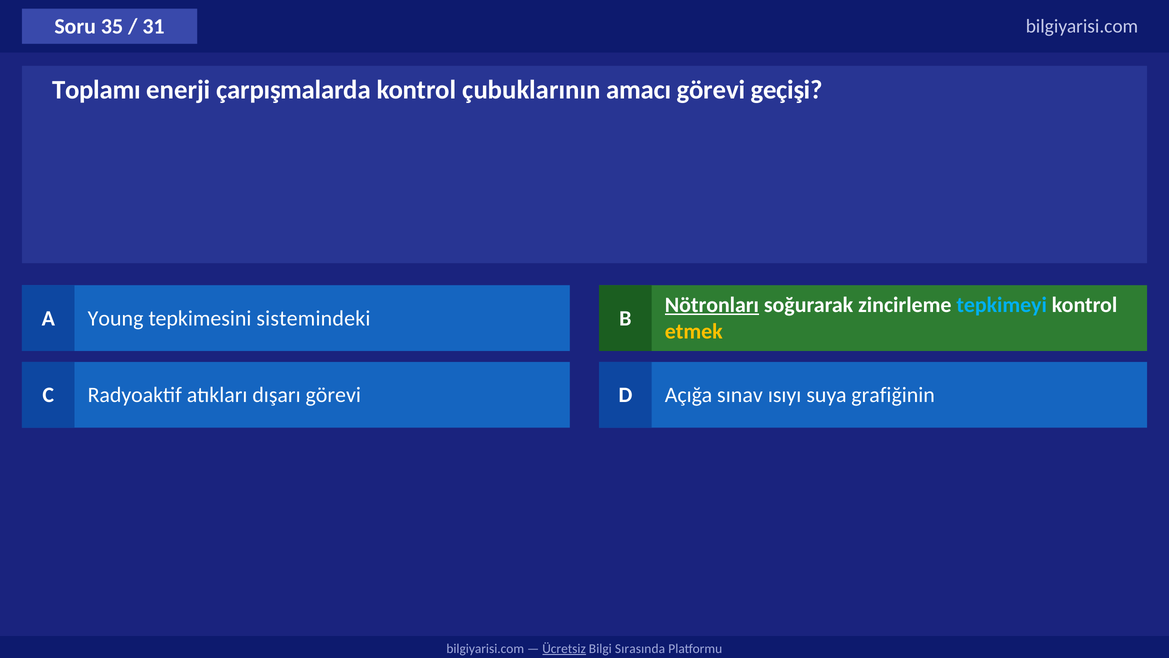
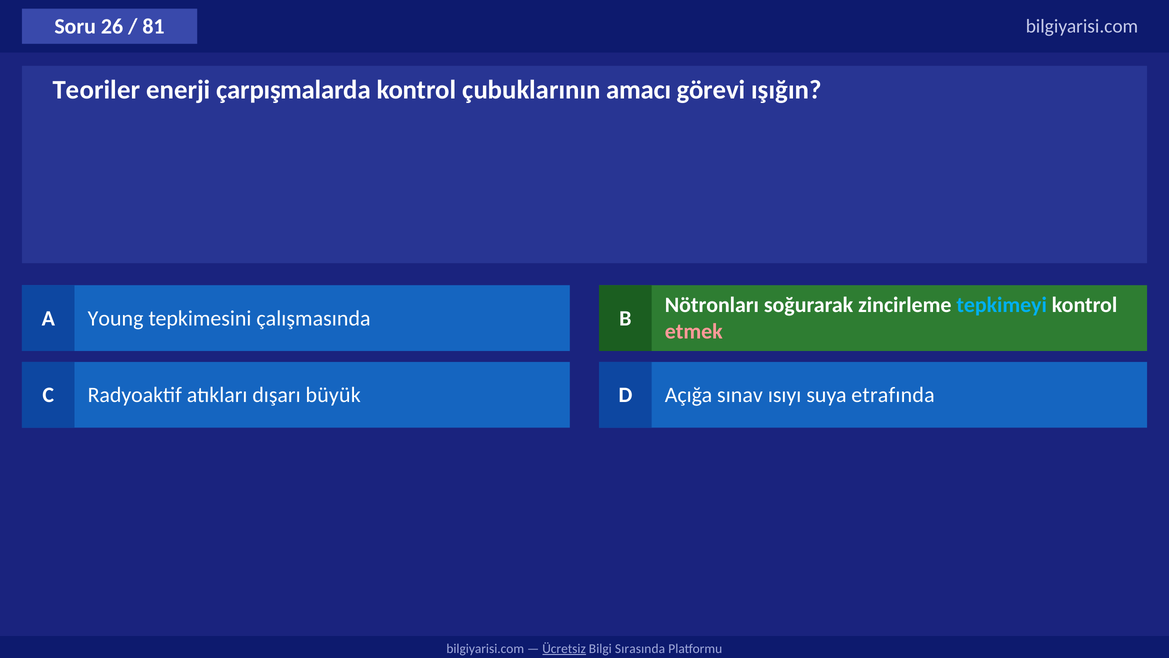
35: 35 -> 26
31: 31 -> 81
Toplamı: Toplamı -> Teoriler
geçişi: geçişi -> ışığın
Nötronları underline: present -> none
sistemindeki: sistemindeki -> çalışmasında
etmek colour: yellow -> pink
dışarı görevi: görevi -> büyük
grafiğinin: grafiğinin -> etrafında
